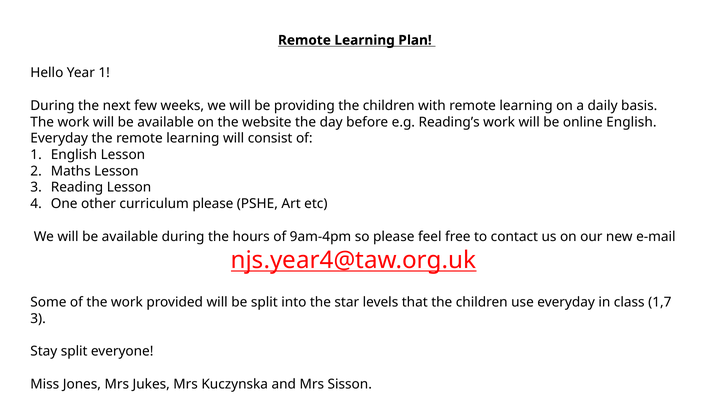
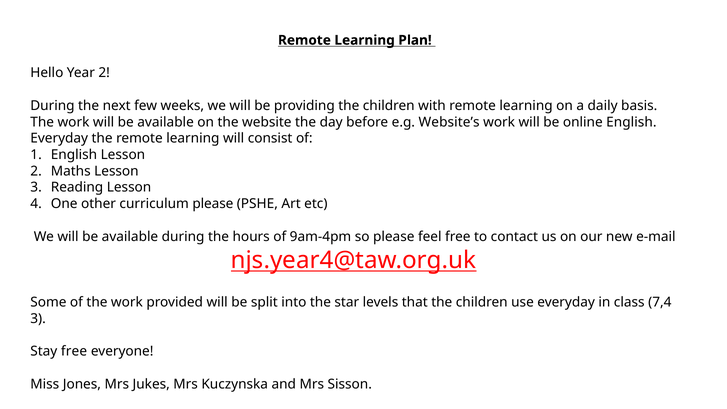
Year 1: 1 -> 2
Reading’s: Reading’s -> Website’s
1,7: 1,7 -> 7,4
Stay split: split -> free
